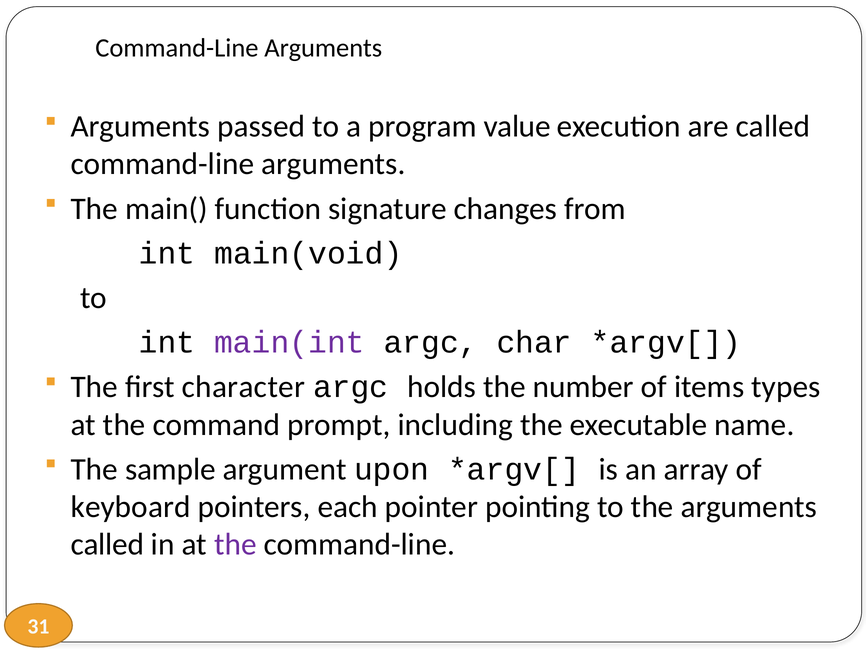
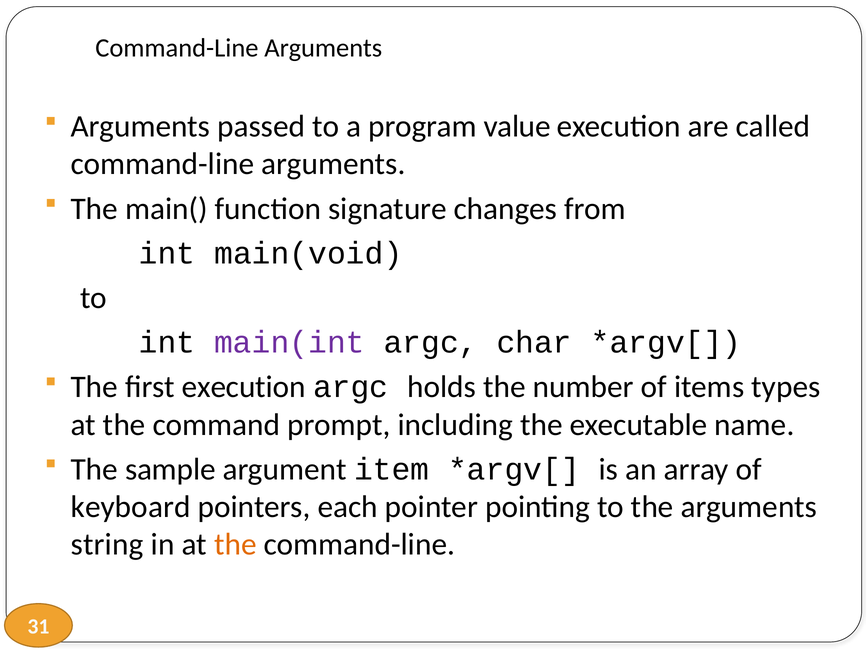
first character: character -> execution
upon: upon -> item
called at (107, 544): called -> string
the at (235, 544) colour: purple -> orange
